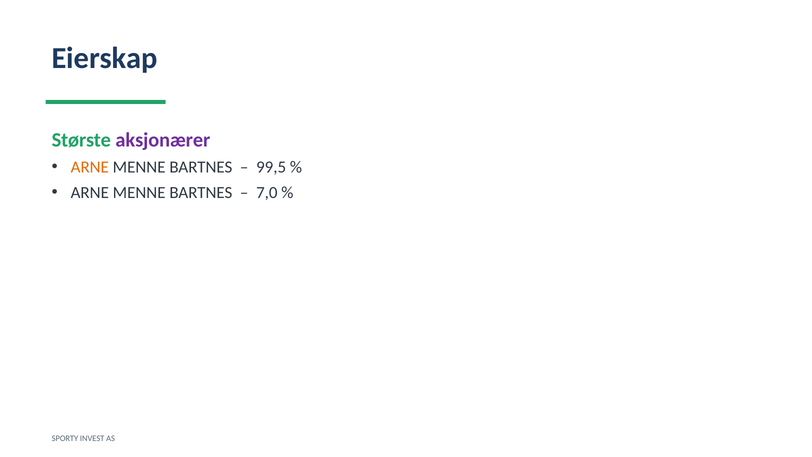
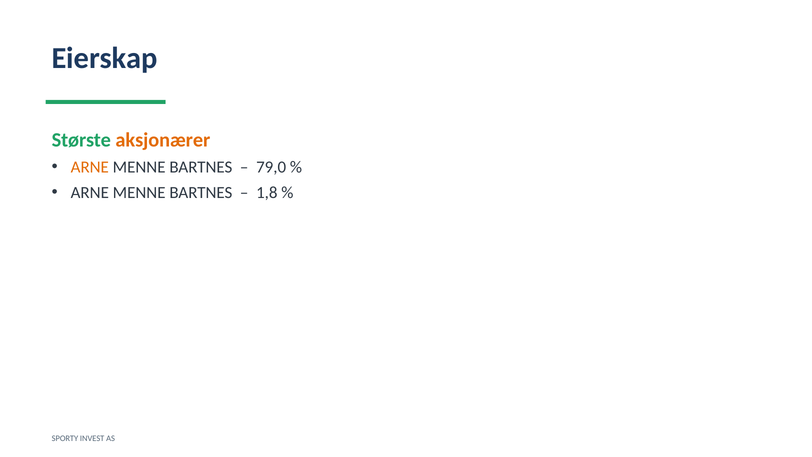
aksjonærer colour: purple -> orange
99,5: 99,5 -> 79,0
7,0: 7,0 -> 1,8
